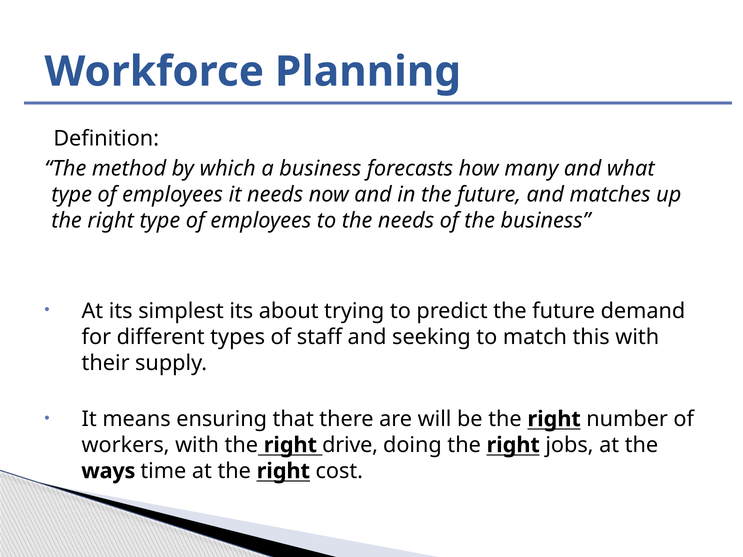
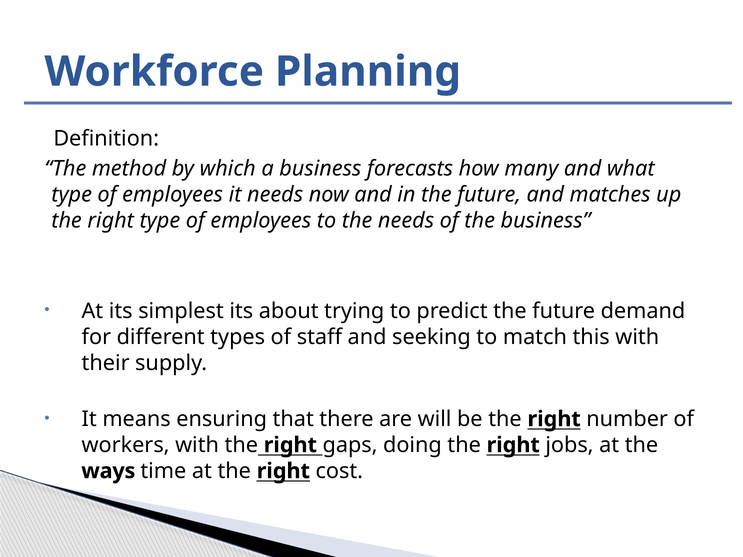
drive: drive -> gaps
